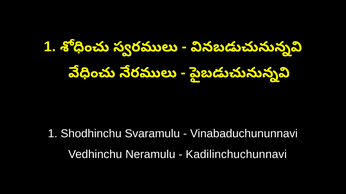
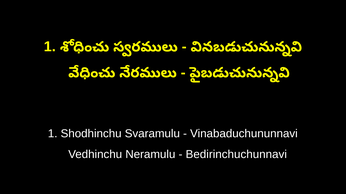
Kadilinchuchunnavi: Kadilinchuchunnavi -> Bedirinchuchunnavi
